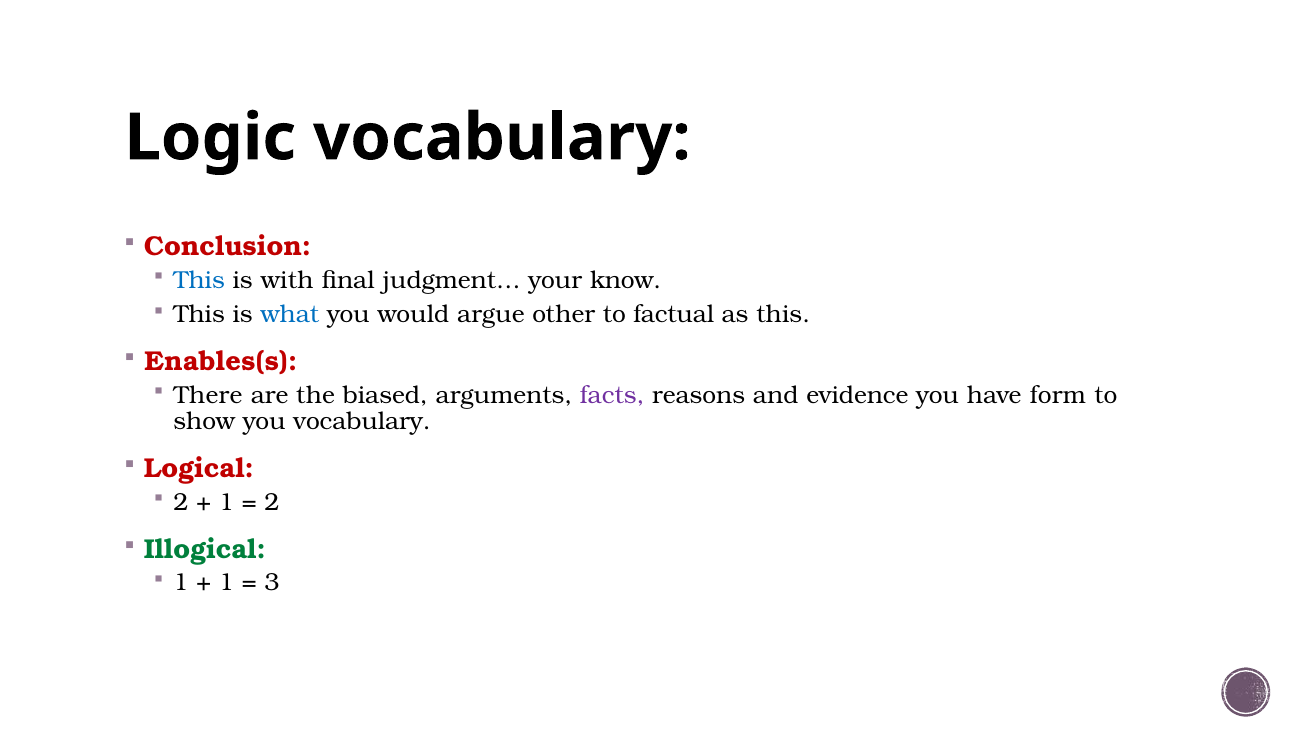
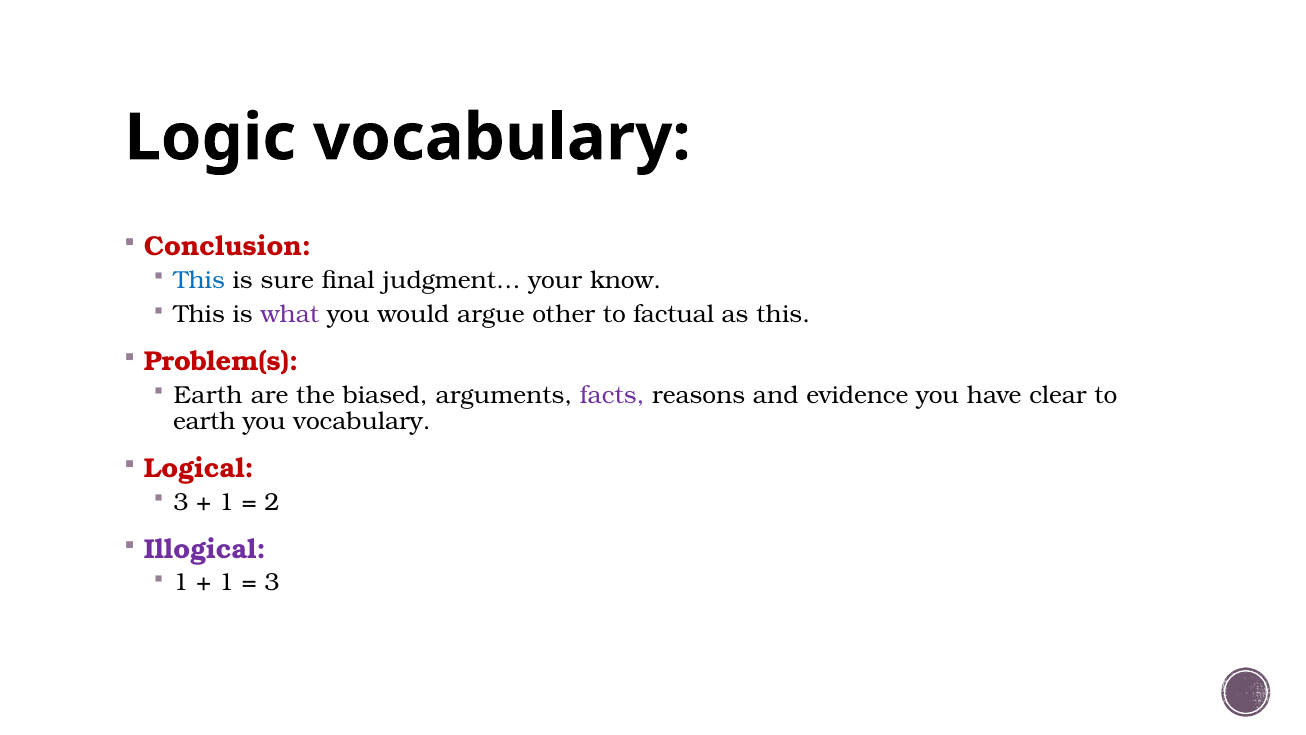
with: with -> sure
what colour: blue -> purple
Enables(s: Enables(s -> Problem(s
There at (208, 395): There -> Earth
form: form -> clear
show at (204, 421): show -> earth
2 at (181, 502): 2 -> 3
Illogical colour: green -> purple
